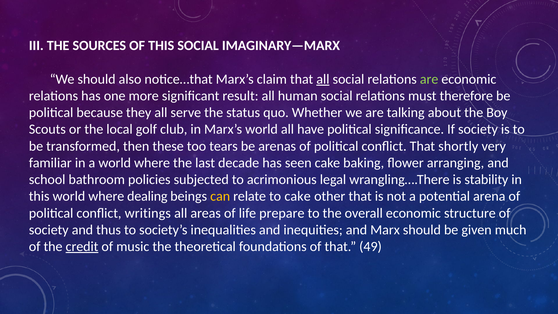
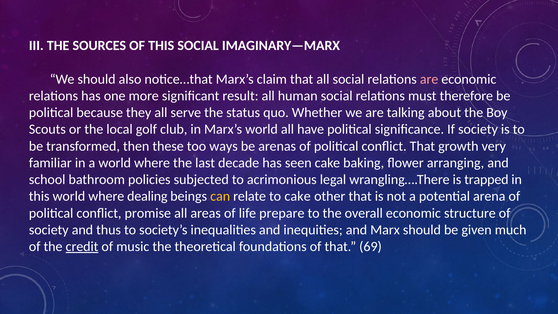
all at (323, 79) underline: present -> none
are at (429, 79) colour: light green -> pink
tears: tears -> ways
shortly: shortly -> growth
stability: stability -> trapped
writings: writings -> promise
49: 49 -> 69
